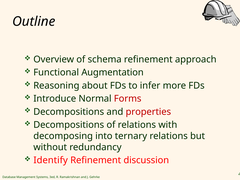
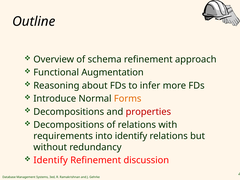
Forms colour: red -> orange
decomposing: decomposing -> requirements
into ternary: ternary -> identify
